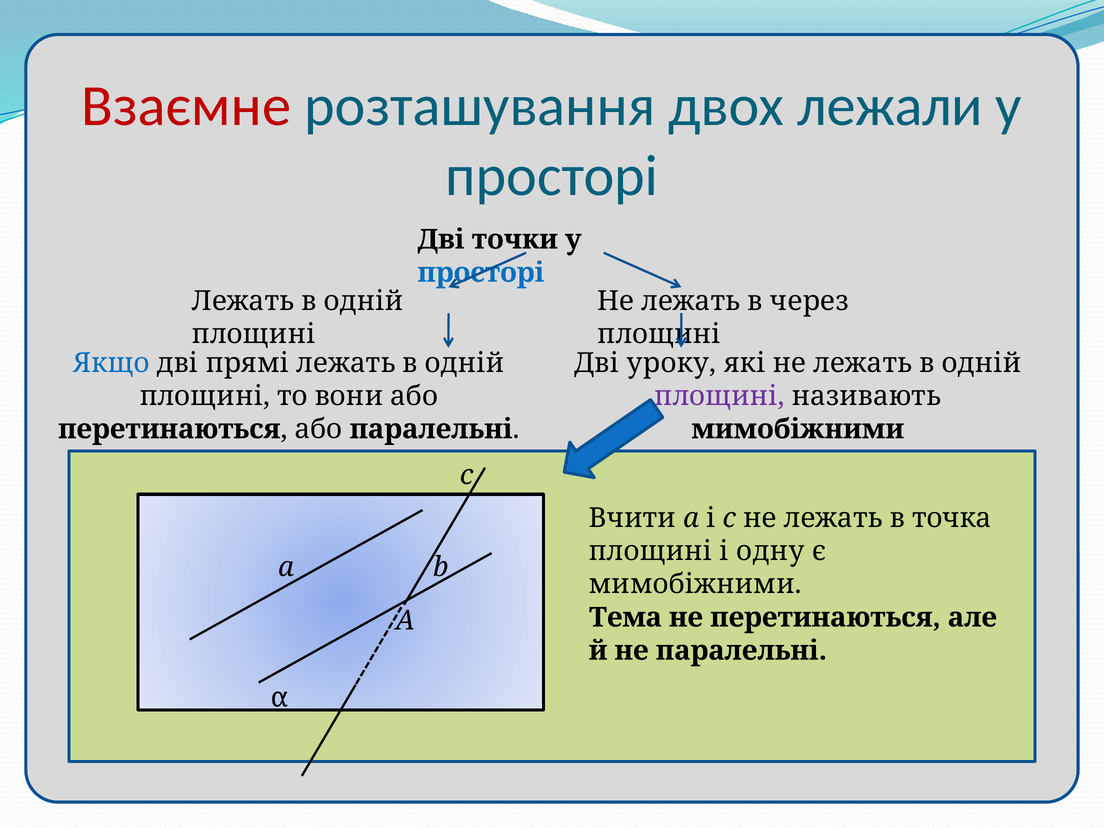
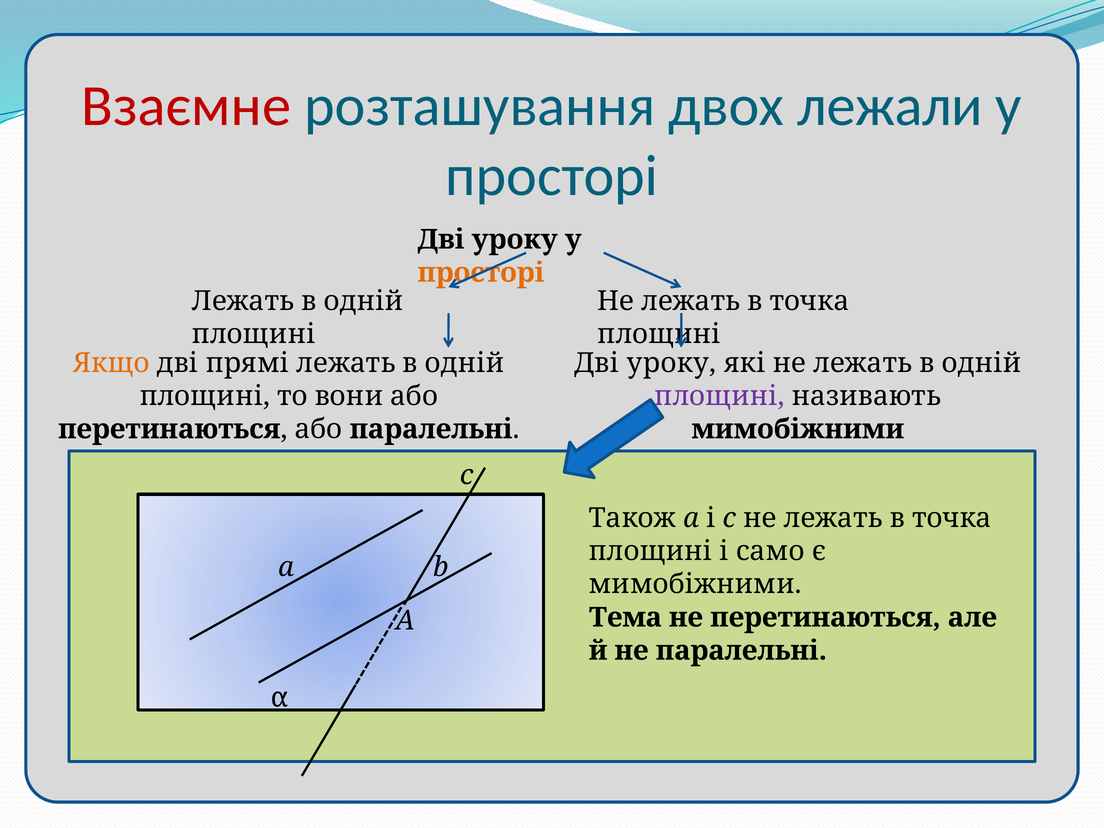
точки at (515, 240): точки -> уроку
просторі at (481, 273) colour: blue -> orange
через at (809, 301): через -> точка
Якщо colour: blue -> orange
Вчити: Вчити -> Також
одну: одну -> само
